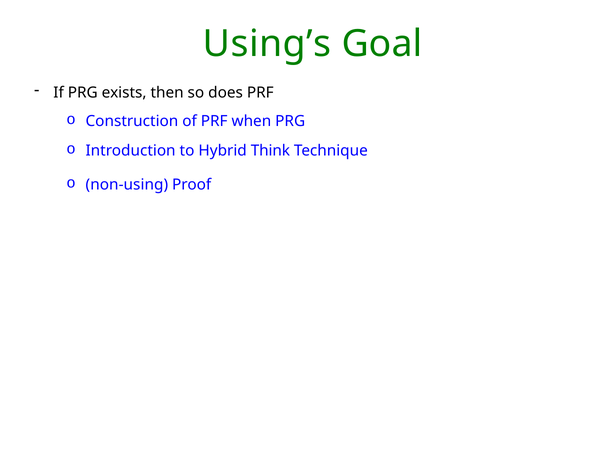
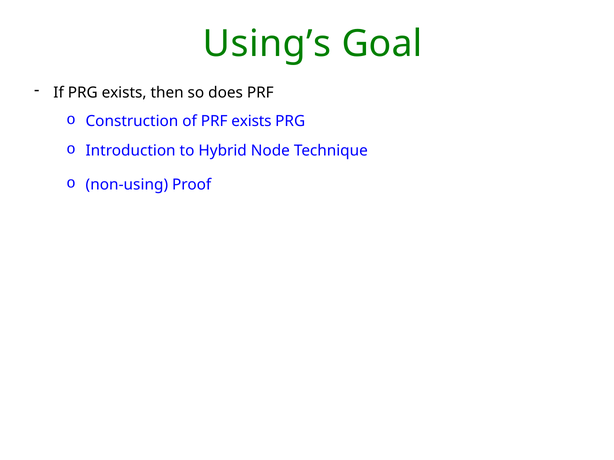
PRF when: when -> exists
Think: Think -> Node
